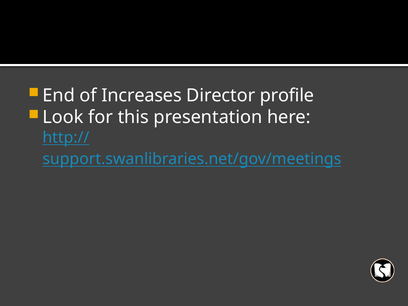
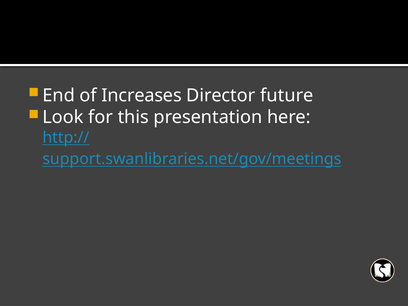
profile: profile -> future
